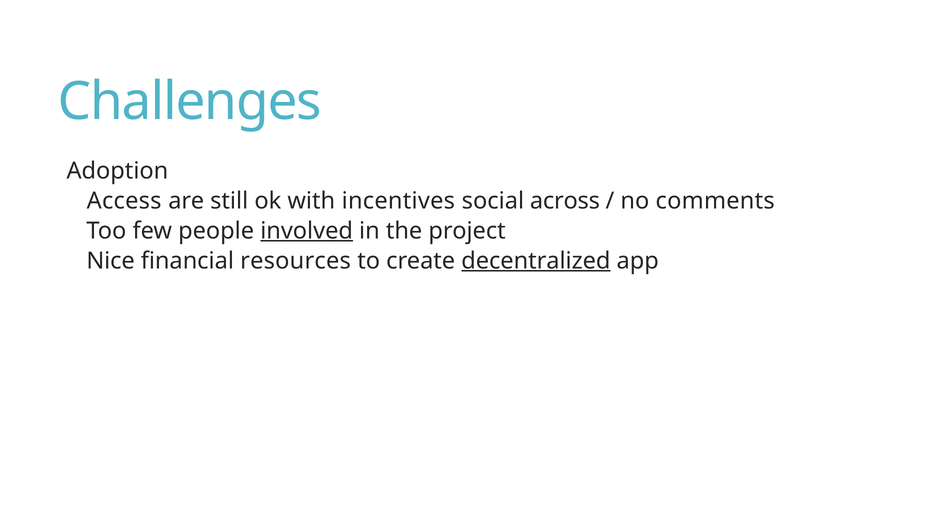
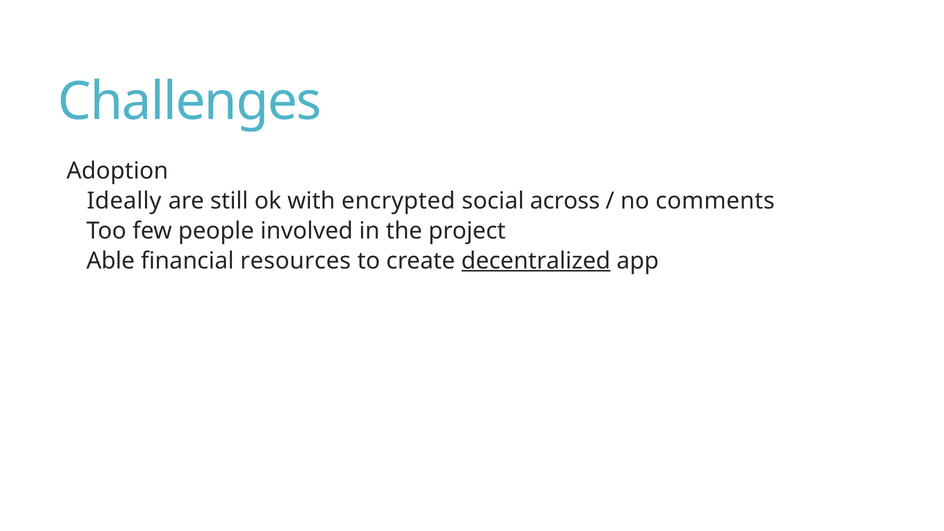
Access: Access -> Ideally
incentives: incentives -> encrypted
involved underline: present -> none
Nice: Nice -> Able
